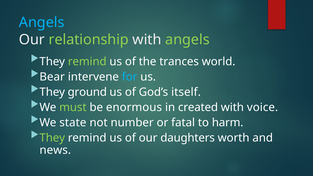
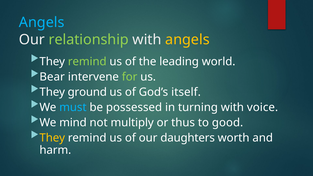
angels at (187, 40) colour: light green -> yellow
trances: trances -> leading
for colour: light blue -> light green
must colour: light green -> light blue
enormous: enormous -> possessed
created: created -> turning
state: state -> mind
number: number -> multiply
fatal: fatal -> thus
harm: harm -> good
They at (52, 138) colour: light green -> yellow
news: news -> harm
